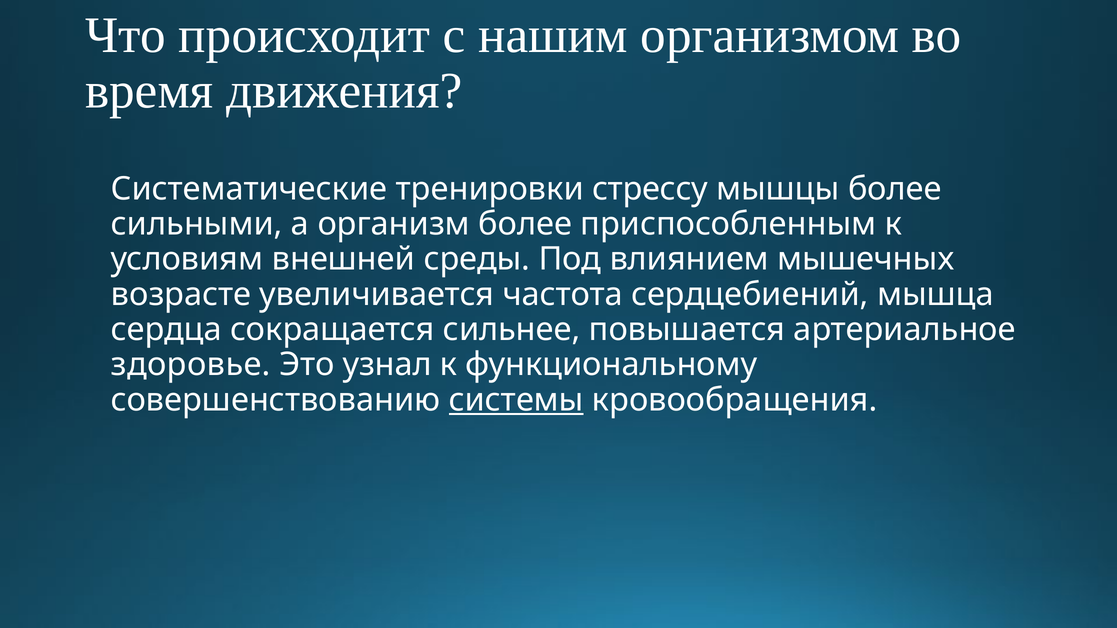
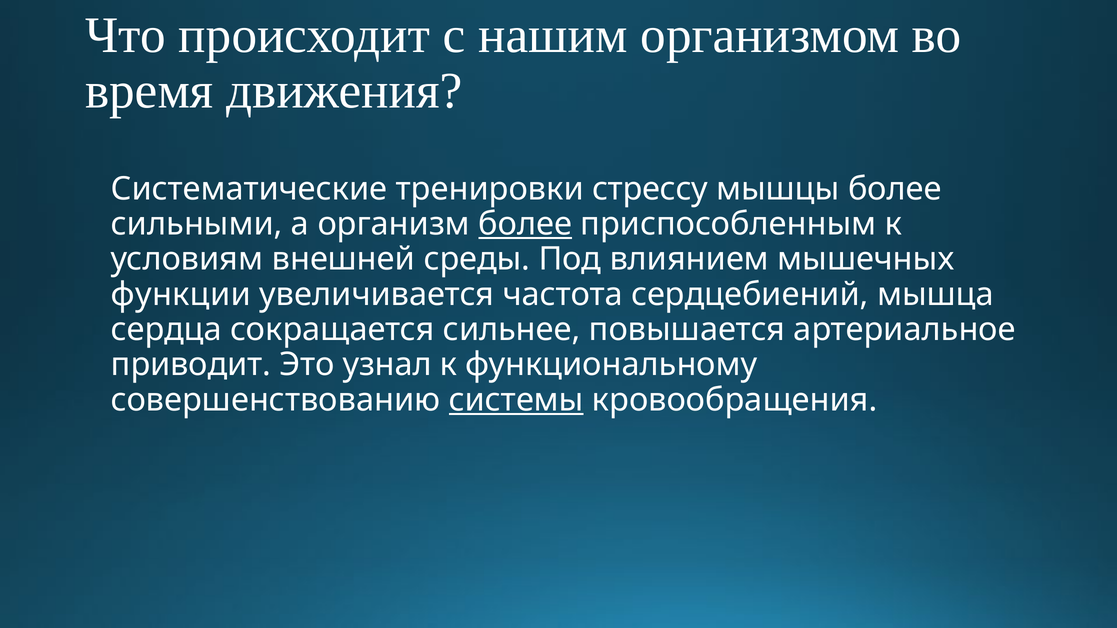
более at (525, 224) underline: none -> present
возрасте: возрасте -> функции
здоровье: здоровье -> приводит
